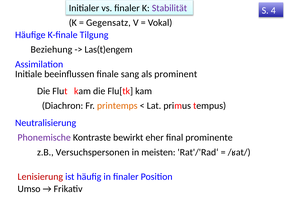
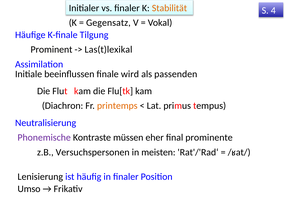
Stabilität colour: purple -> orange
Beziehung: Beziehung -> Prominent
Las(t)engem: Las(t)engem -> Las(t)lexikal
sang: sang -> wird
prominent: prominent -> passenden
bewirkt: bewirkt -> müssen
Lenisierung colour: red -> black
